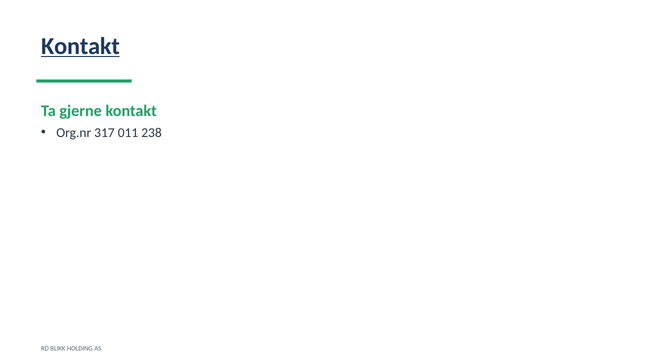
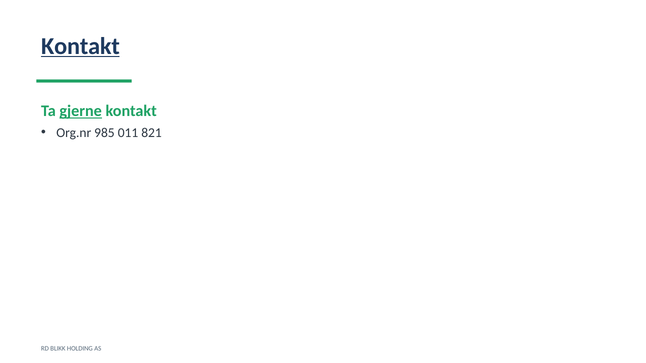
gjerne underline: none -> present
317: 317 -> 985
238: 238 -> 821
